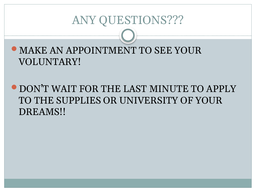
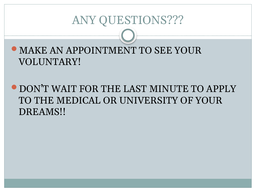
SUPPLIES: SUPPLIES -> MEDICAL
